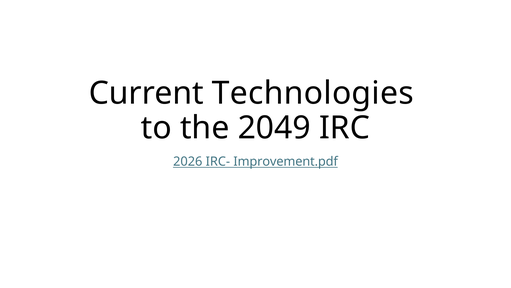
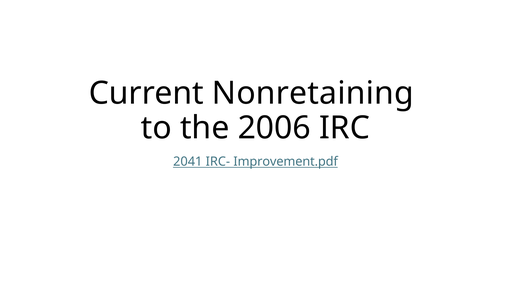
Technologies: Technologies -> Nonretaining
2049: 2049 -> 2006
2026: 2026 -> 2041
